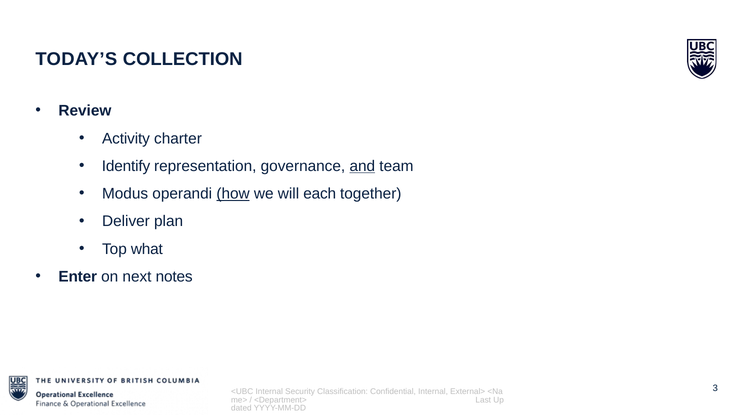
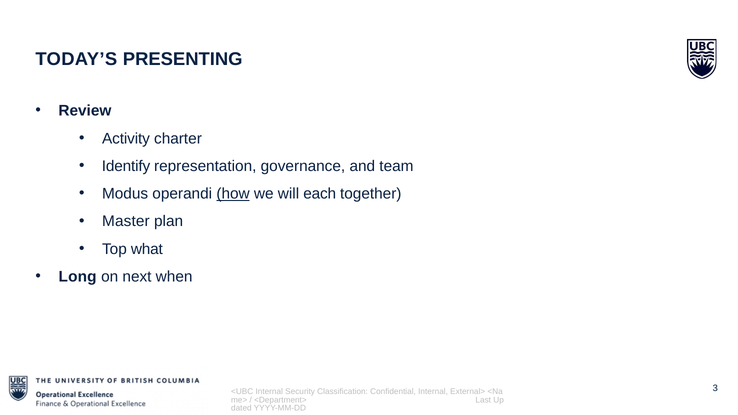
COLLECTION: COLLECTION -> PRESENTING
and underline: present -> none
Deliver: Deliver -> Master
Enter: Enter -> Long
notes: notes -> when
